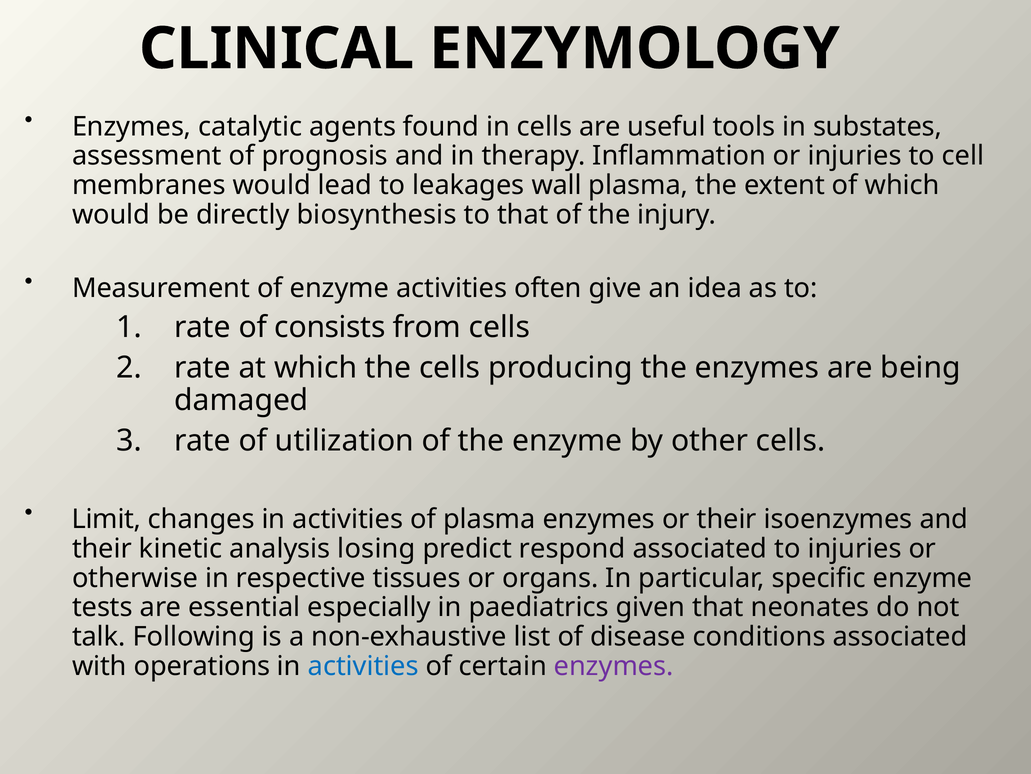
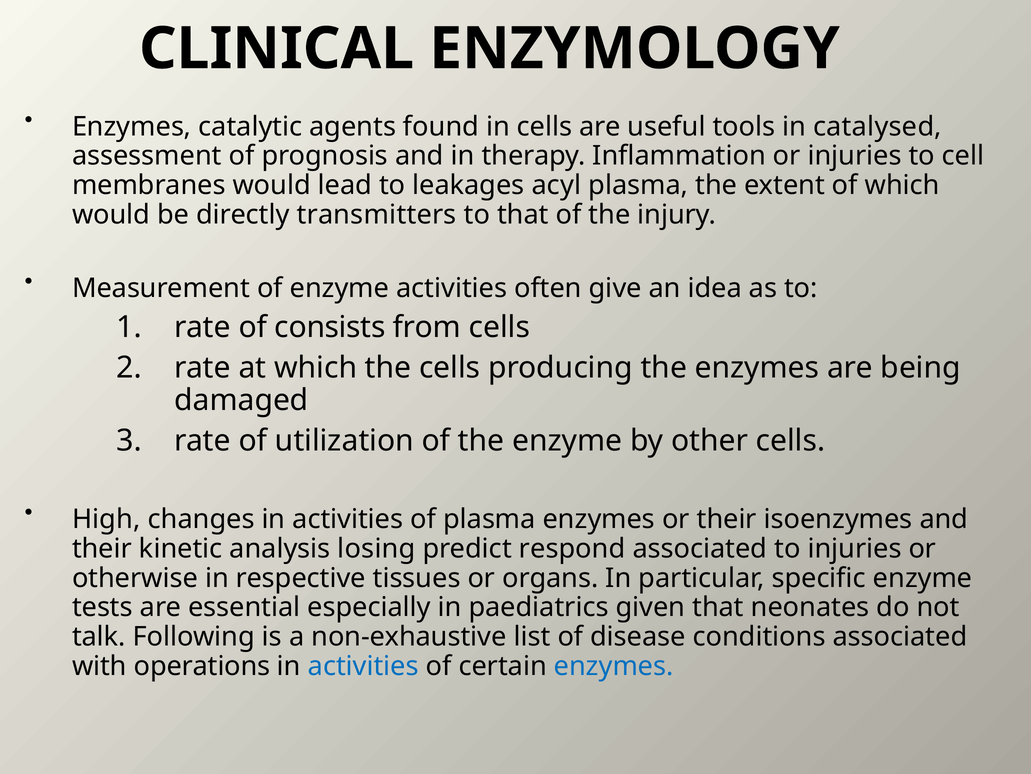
substates: substates -> catalysed
wall: wall -> acyl
biosynthesis: biosynthesis -> transmitters
Limit: Limit -> High
enzymes at (614, 666) colour: purple -> blue
